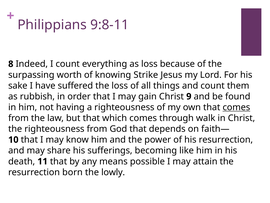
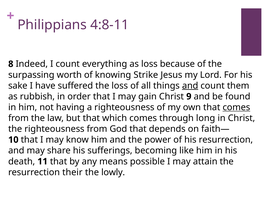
9:8-11: 9:8-11 -> 4:8-11
and at (190, 85) underline: none -> present
walk: walk -> long
born: born -> their
